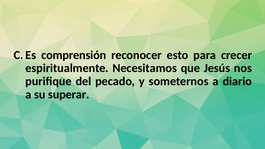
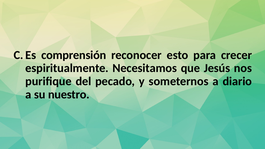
superar: superar -> nuestro
